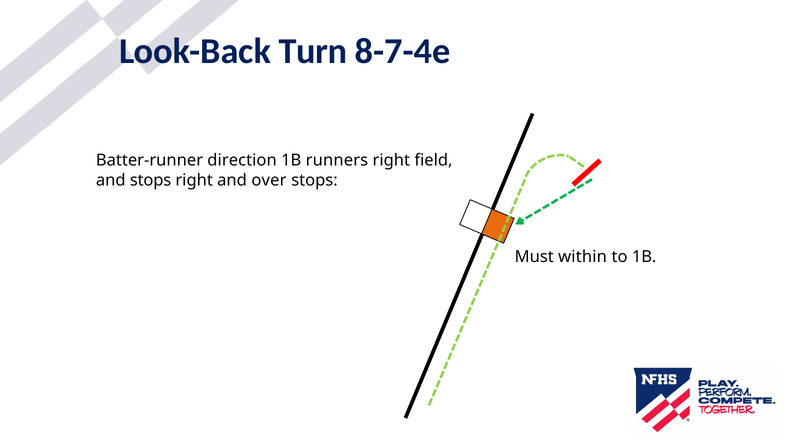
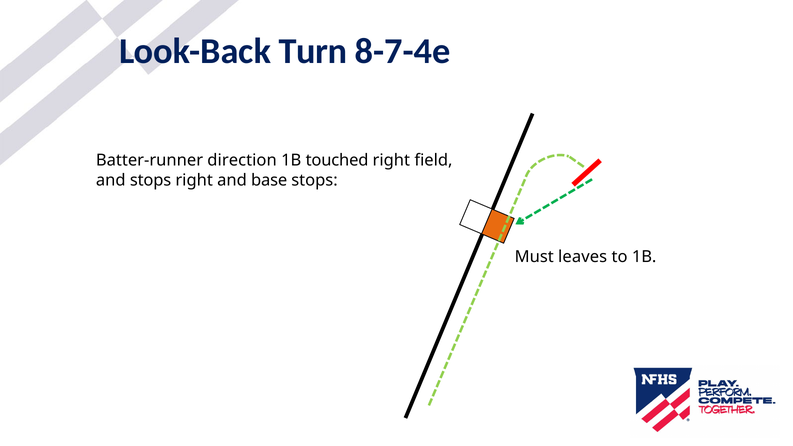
runners: runners -> touched
over: over -> base
within: within -> leaves
